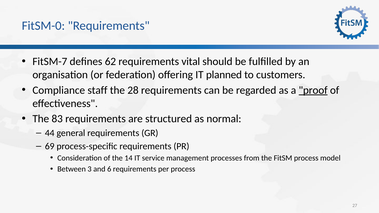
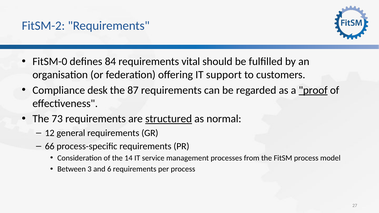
FitSM-0: FitSM-0 -> FitSM-2
FitSM-7: FitSM-7 -> FitSM-0
62: 62 -> 84
planned: planned -> support
staff: staff -> desk
28: 28 -> 87
83: 83 -> 73
structured underline: none -> present
44: 44 -> 12
69: 69 -> 66
